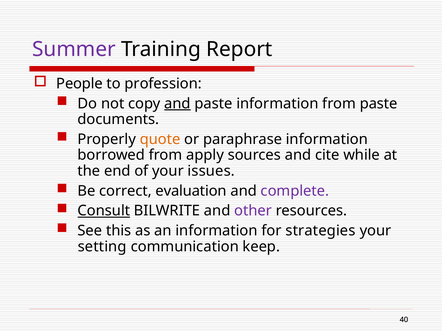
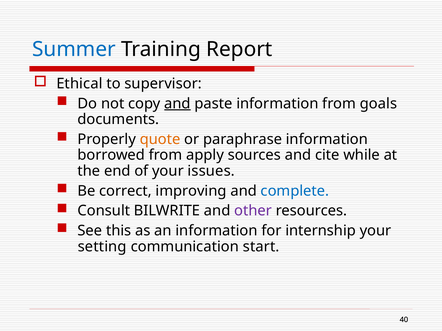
Summer colour: purple -> blue
People: People -> Ethical
profession: profession -> supervisor
from paste: paste -> goals
evaluation: evaluation -> improving
complete colour: purple -> blue
Consult underline: present -> none
strategies: strategies -> internship
keep: keep -> start
